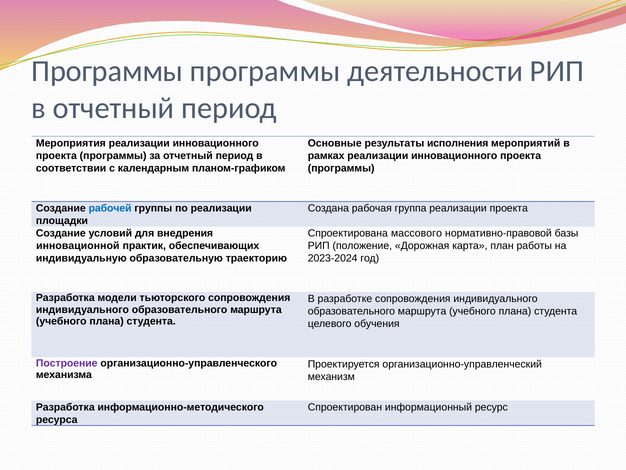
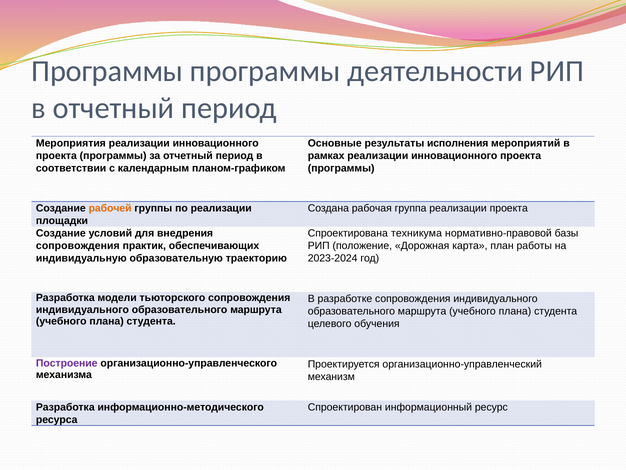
рабочей colour: blue -> orange
массового: массового -> техникума
инновационной at (78, 246): инновационной -> сопровождения
